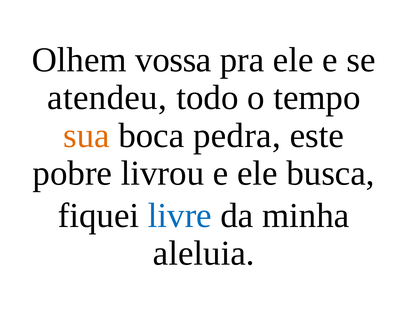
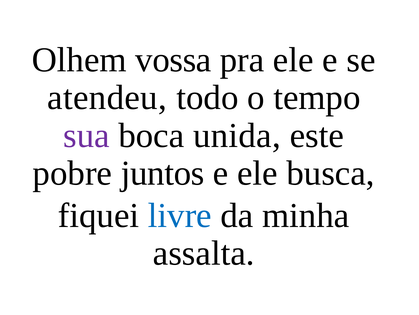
sua colour: orange -> purple
pedra: pedra -> unida
livrou: livrou -> juntos
aleluia: aleluia -> assalta
